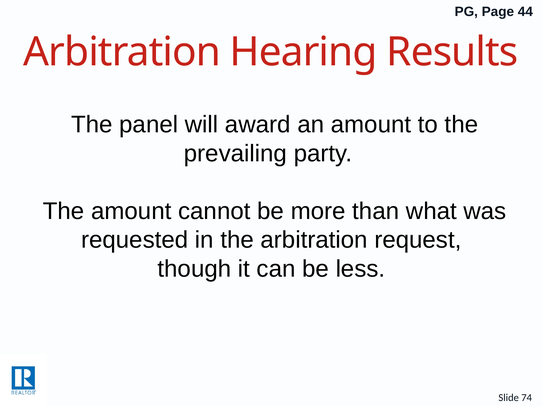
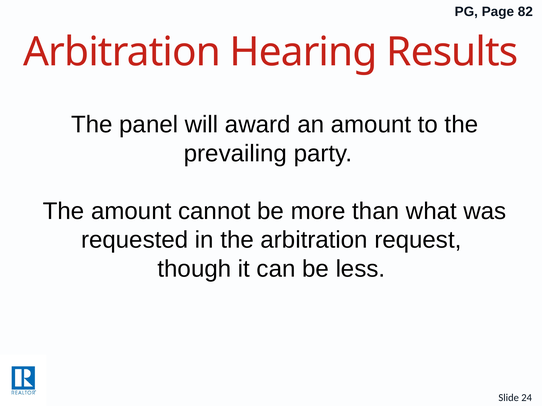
44: 44 -> 82
74: 74 -> 24
